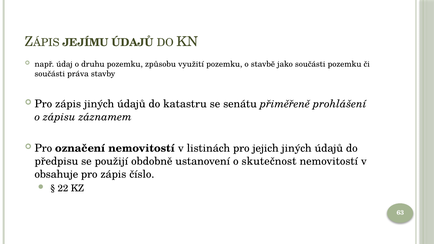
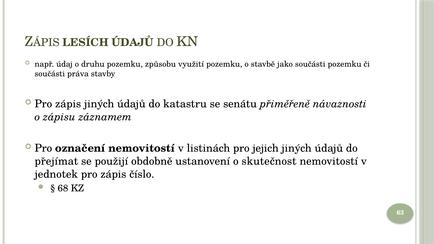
JEJÍMU: JEJÍMU -> LESÍCH
prohlášení: prohlášení -> návaznosti
předpisu: předpisu -> přejímat
obsahuje: obsahuje -> jednotek
22: 22 -> 68
